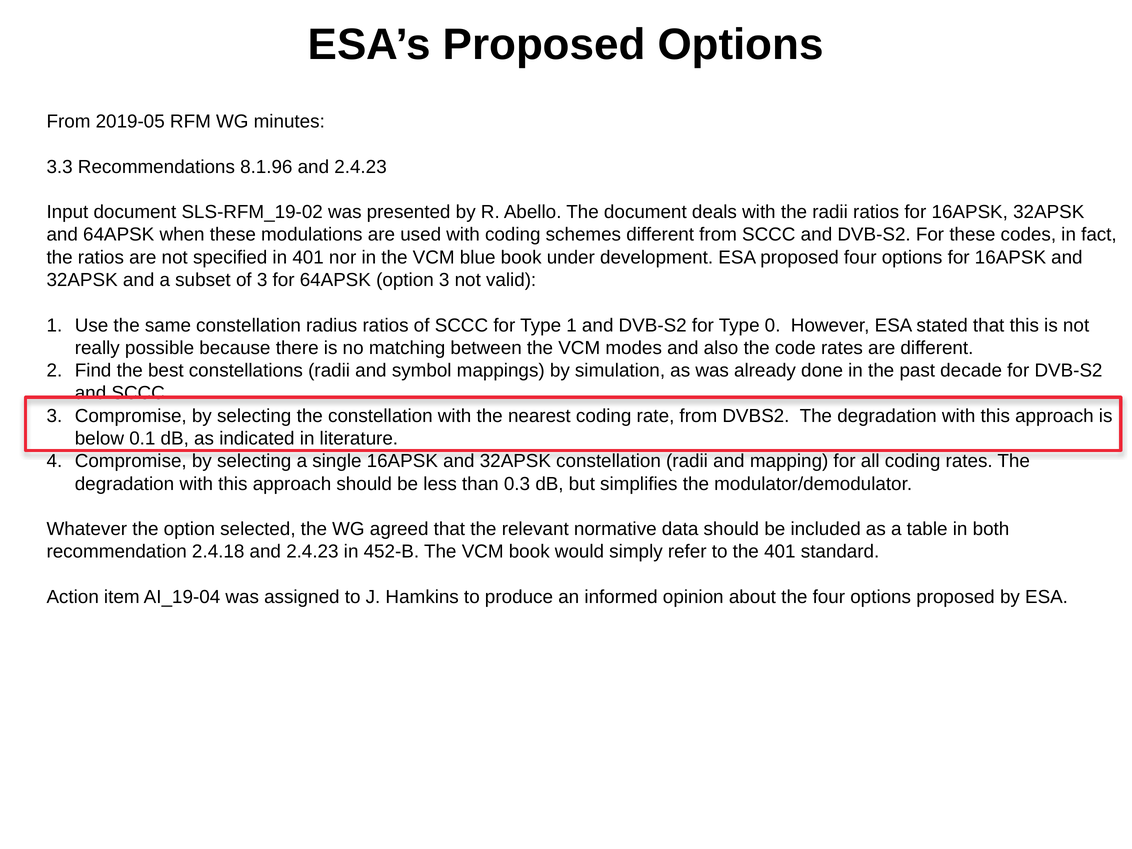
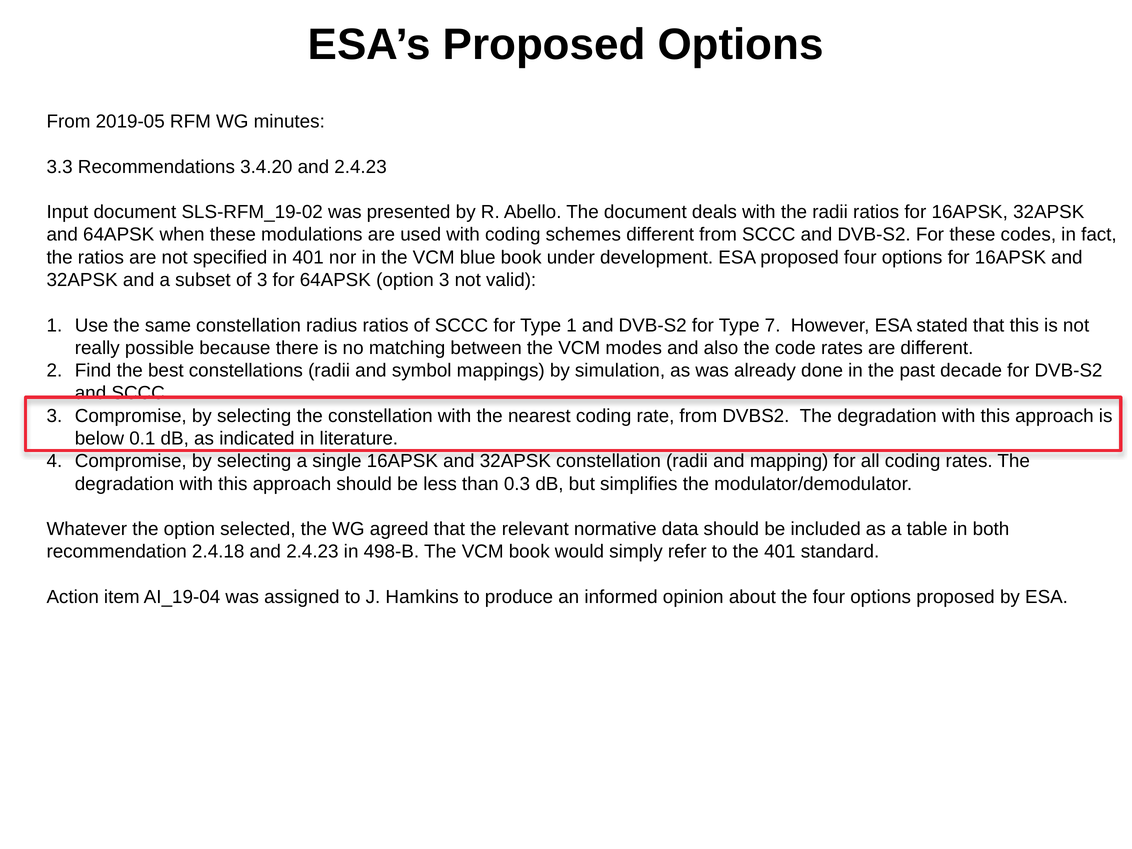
8.1.96: 8.1.96 -> 3.4.20
0: 0 -> 7
452-B: 452-B -> 498-B
